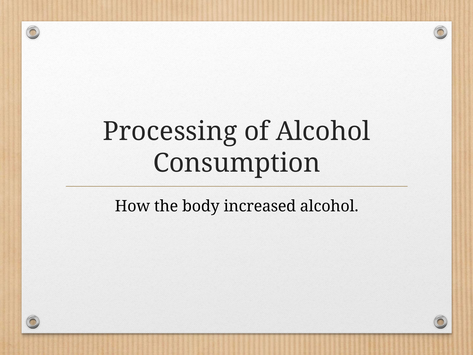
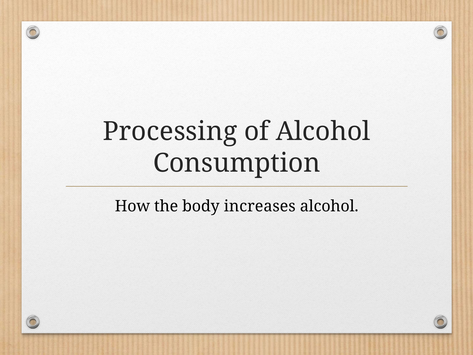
increased: increased -> increases
